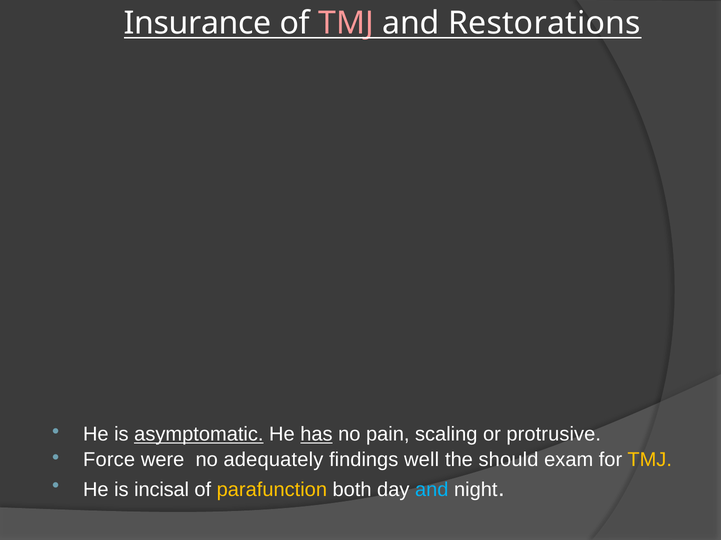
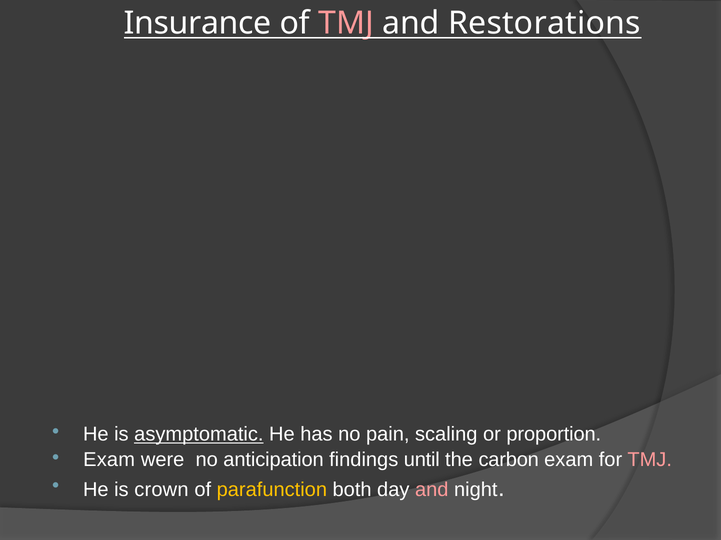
has underline: present -> none
protrusive: protrusive -> proportion
Force at (109, 461): Force -> Exam
adequately: adequately -> anticipation
well: well -> until
should: should -> carbon
TMJ at (650, 461) colour: yellow -> pink
incisal: incisal -> crown
and at (432, 490) colour: light blue -> pink
